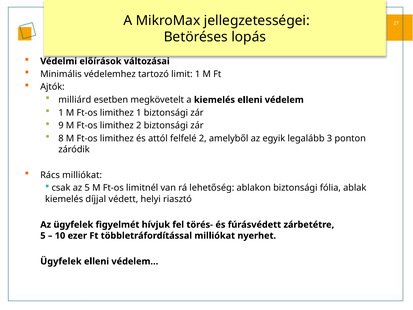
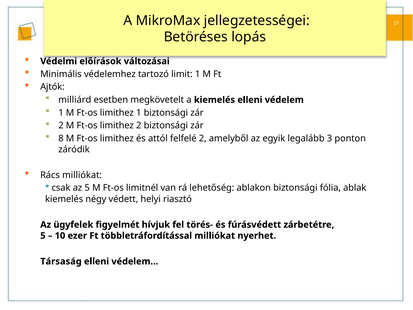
9 at (61, 125): 9 -> 2
díjjal: díjjal -> négy
Ügyfelek at (61, 261): Ügyfelek -> Társaság
